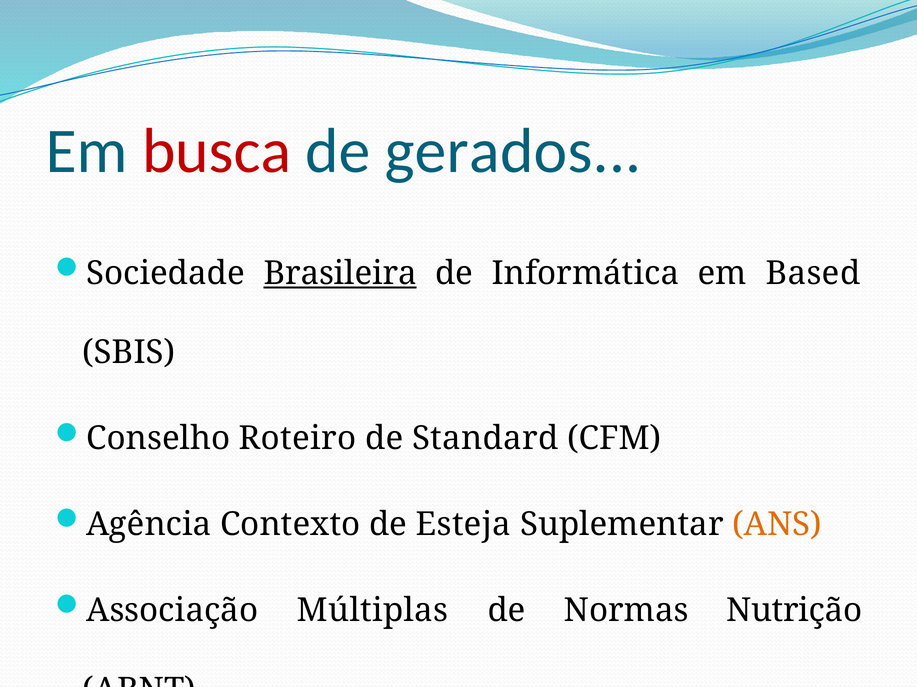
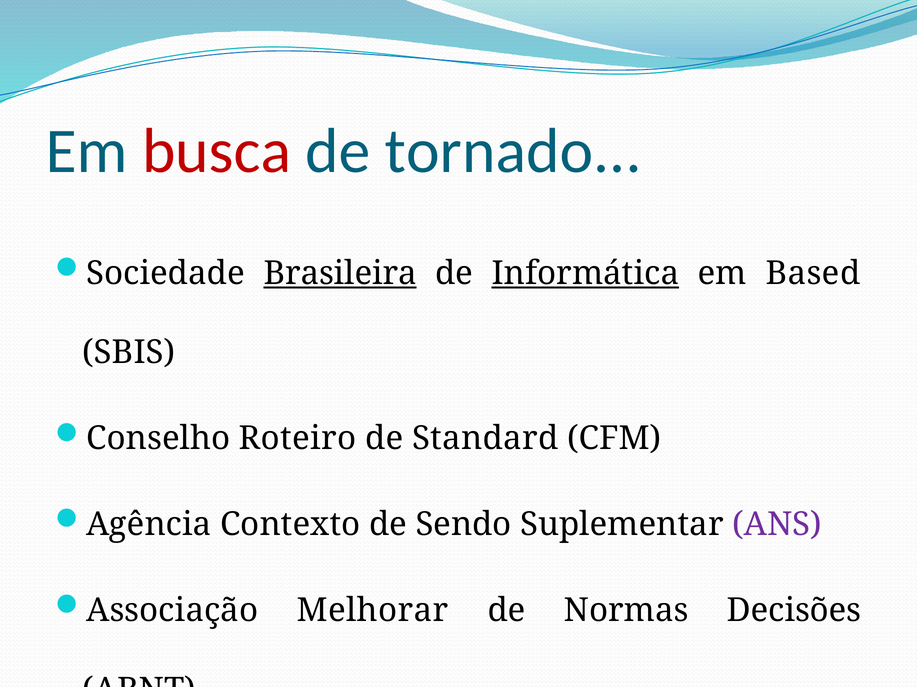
gerados: gerados -> tornado
Informática underline: none -> present
Esteja: Esteja -> Sendo
ANS colour: orange -> purple
Múltiplas: Múltiplas -> Melhorar
Nutrição: Nutrição -> Decisões
